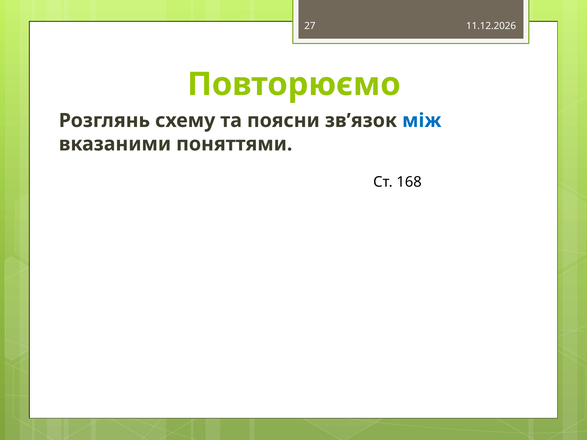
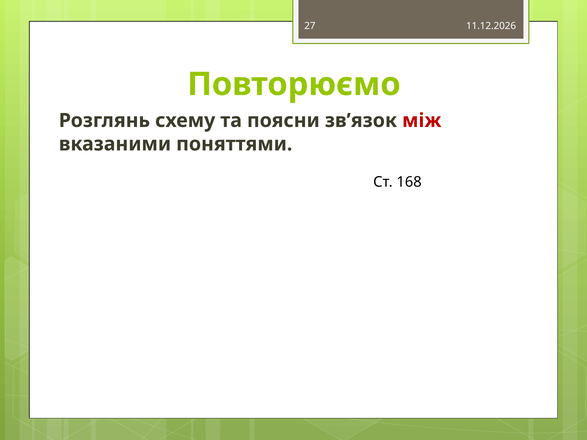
між colour: blue -> red
